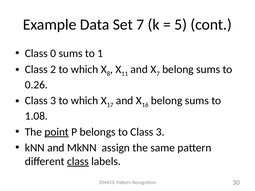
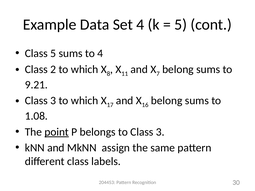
Set 7: 7 -> 4
Class 0: 0 -> 5
to 1: 1 -> 4
0.26: 0.26 -> 9.21
class at (78, 162) underline: present -> none
